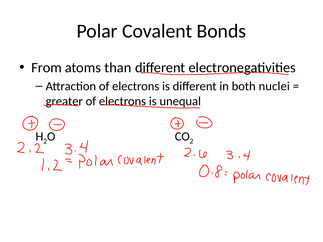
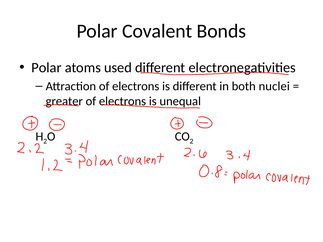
From at (47, 68): From -> Polar
than: than -> used
